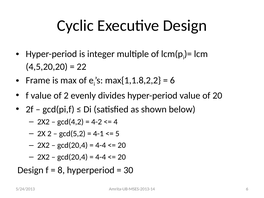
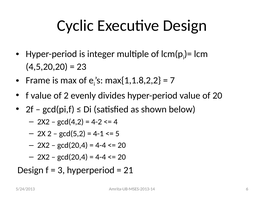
22: 22 -> 23
6 at (172, 80): 6 -> 7
8: 8 -> 3
30: 30 -> 21
